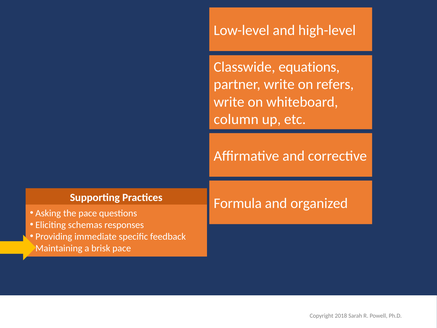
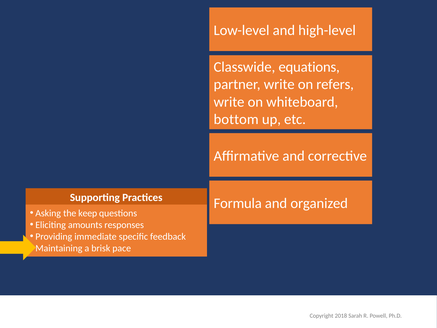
column: column -> bottom
the pace: pace -> keep
schemas: schemas -> amounts
